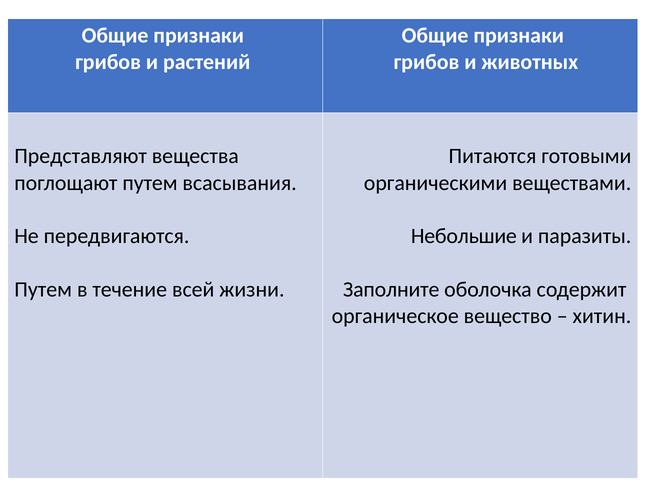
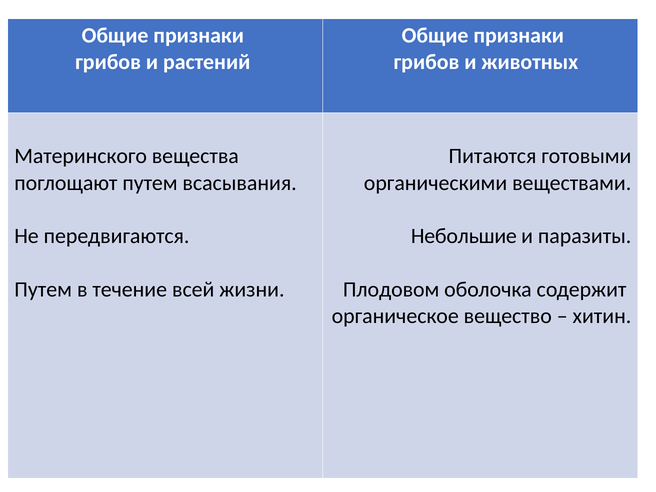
Представляют: Представляют -> Материнского
Заполните: Заполните -> Плодовом
